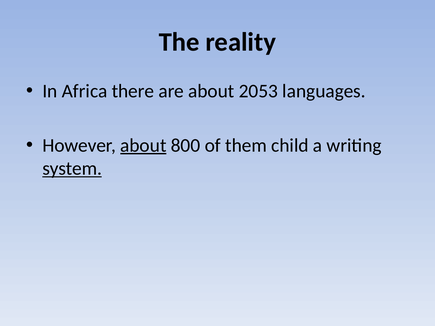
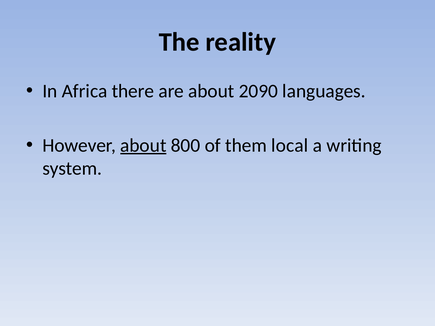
2053: 2053 -> 2090
child: child -> local
system underline: present -> none
